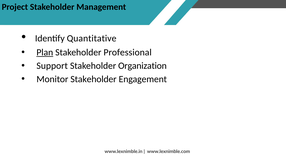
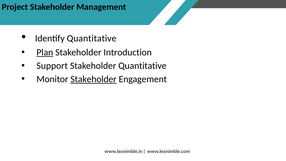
Professional: Professional -> Introduction
Stakeholder Organization: Organization -> Quantitative
Stakeholder at (94, 79) underline: none -> present
